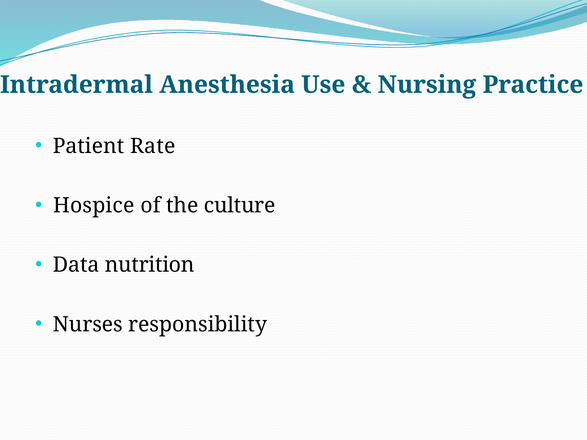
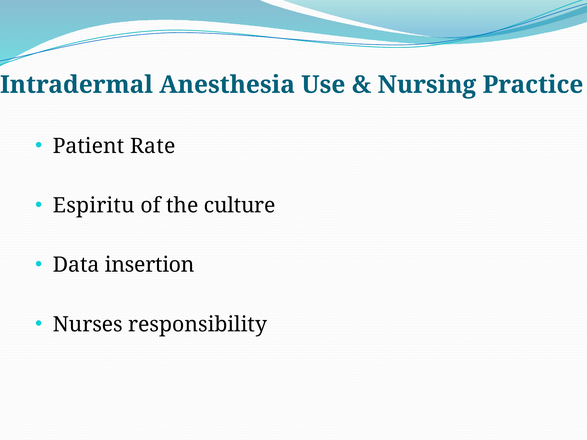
Hospice: Hospice -> Espiritu
nutrition: nutrition -> insertion
